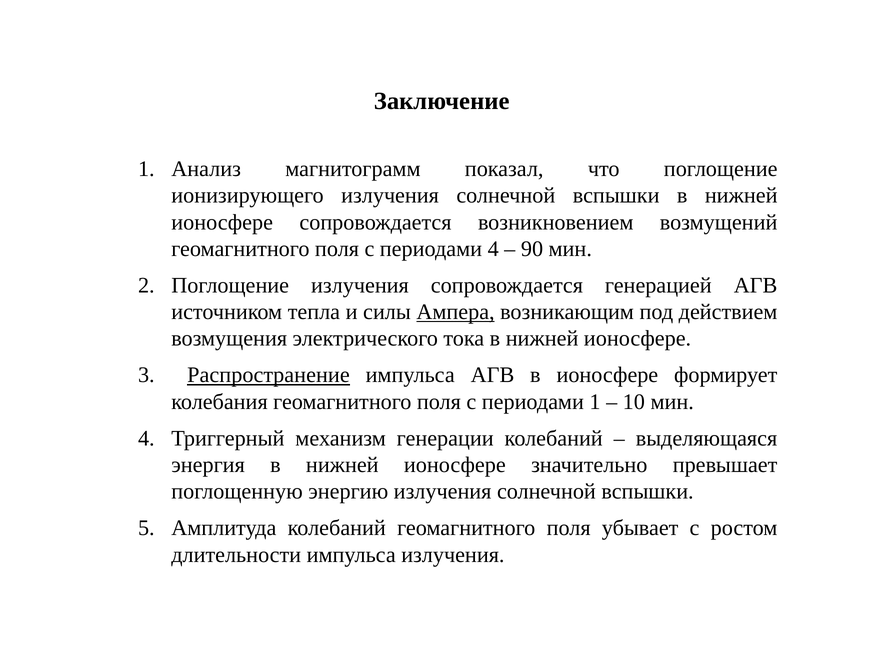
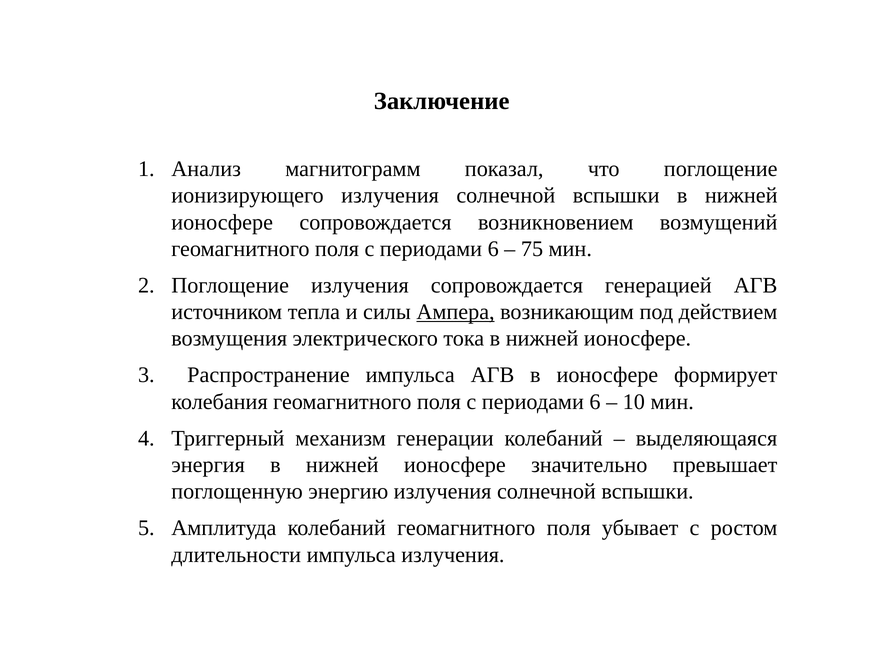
4 at (493, 249): 4 -> 6
90: 90 -> 75
Распространение underline: present -> none
1 at (595, 402): 1 -> 6
